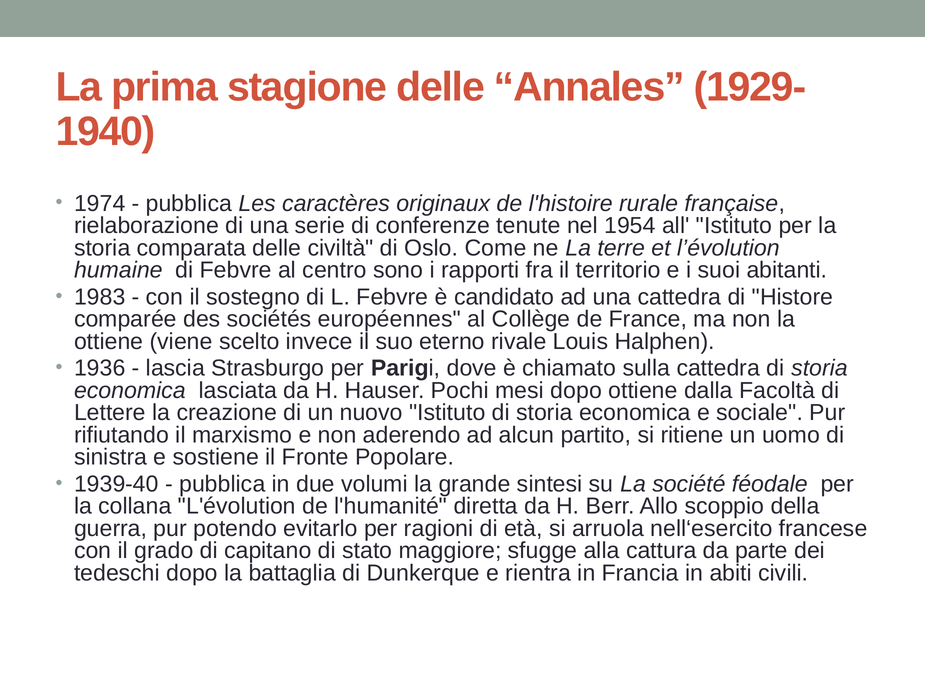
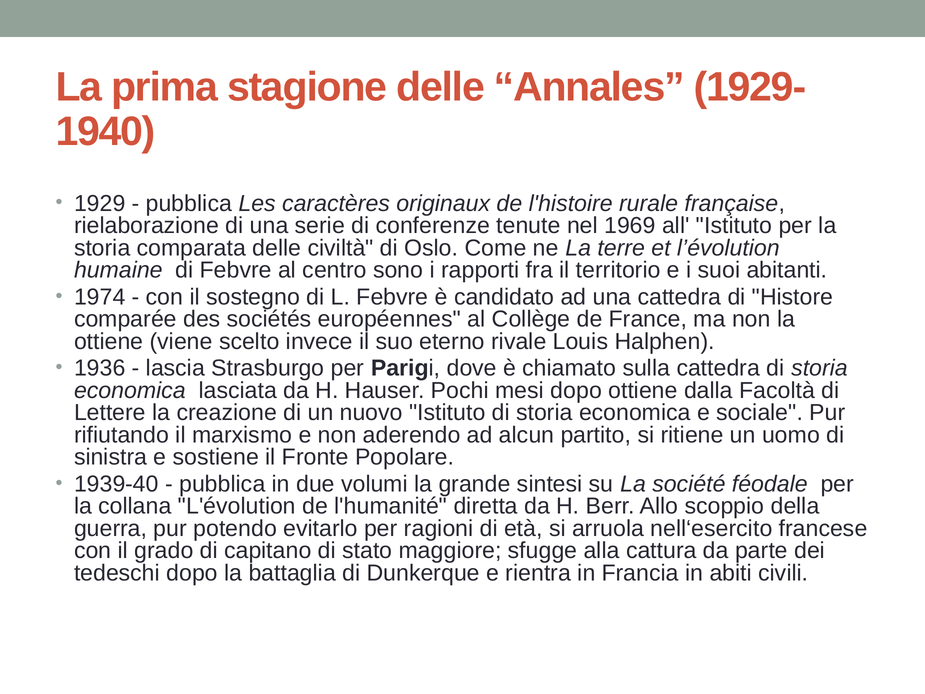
1974: 1974 -> 1929
1954: 1954 -> 1969
1983: 1983 -> 1974
